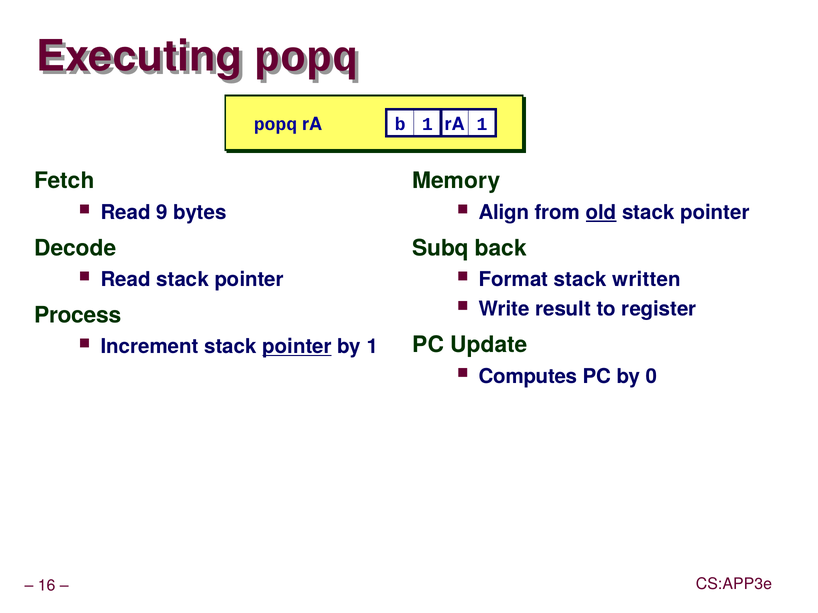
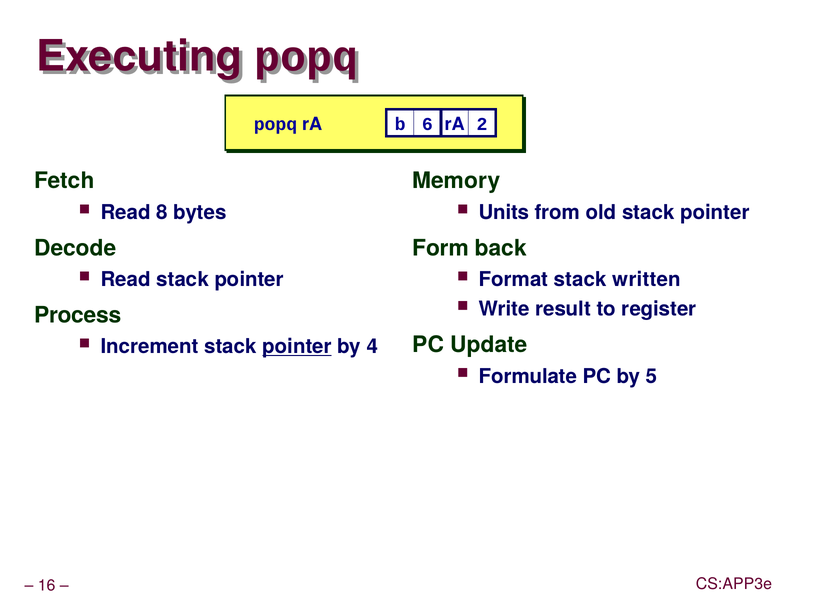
b 1: 1 -> 6
rA 1: 1 -> 2
9: 9 -> 8
Align: Align -> Units
old underline: present -> none
Subq: Subq -> Form
by 1: 1 -> 4
Computes: Computes -> Formulate
0: 0 -> 5
